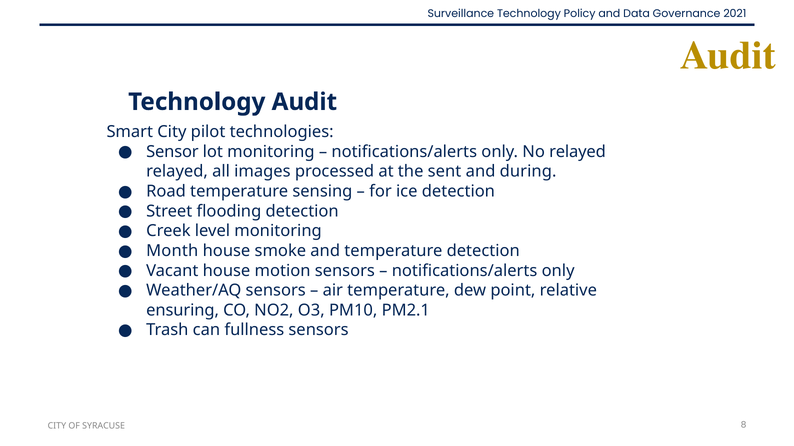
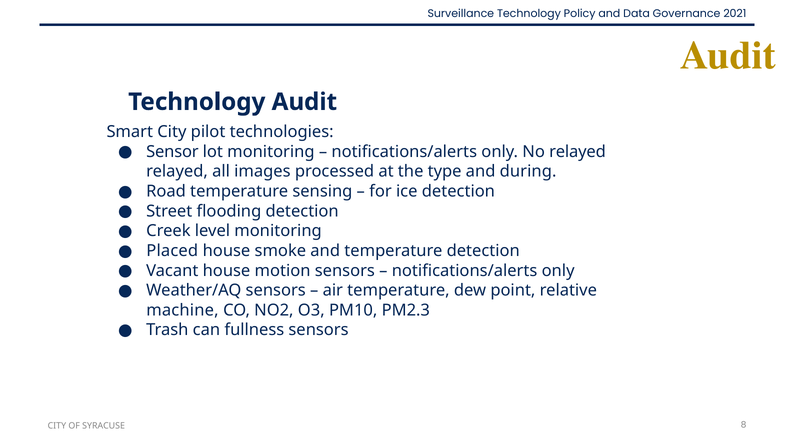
sent: sent -> type
Month: Month -> Placed
ensuring: ensuring -> machine
PM2.1: PM2.1 -> PM2.3
